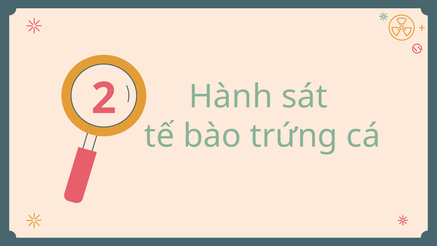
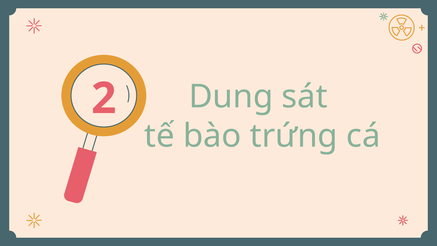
Hành: Hành -> Dung
